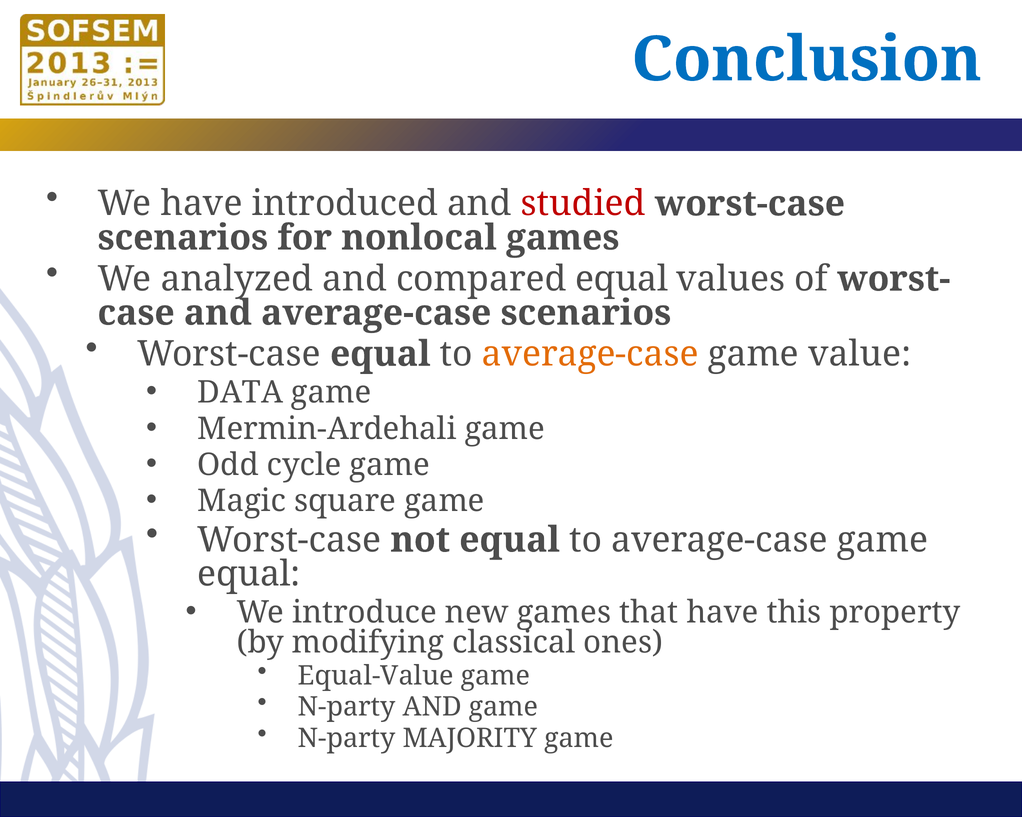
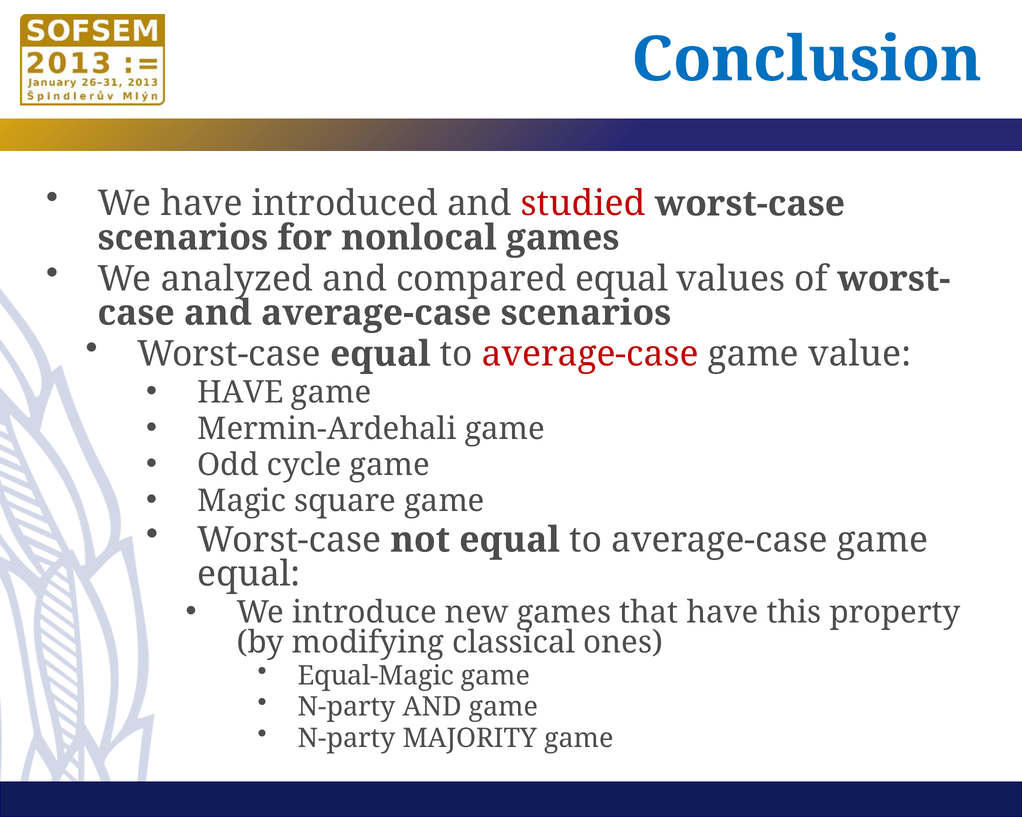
average-case at (590, 354) colour: orange -> red
DATA at (240, 392): DATA -> HAVE
Equal-Value: Equal-Value -> Equal-Magic
